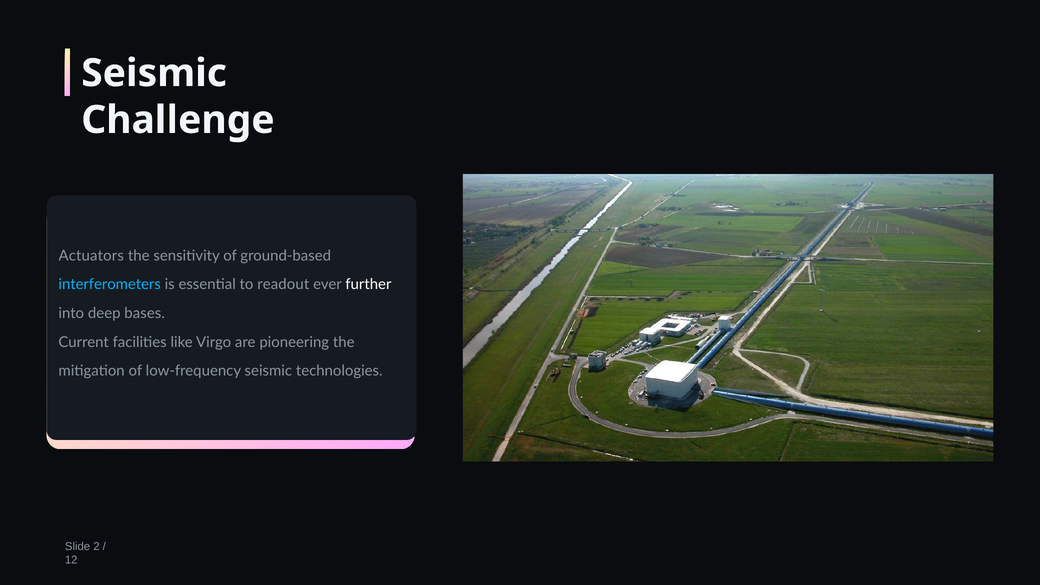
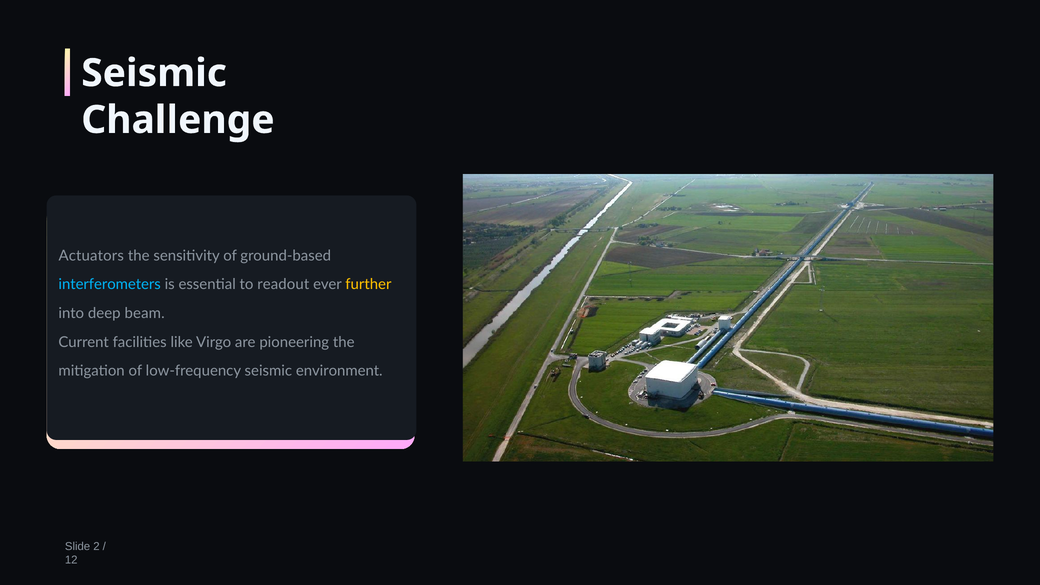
further colour: white -> yellow
bases: bases -> beam
technologies: technologies -> environment
